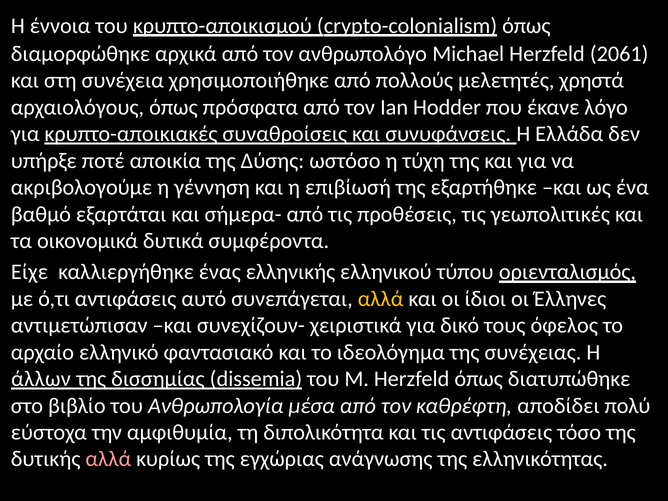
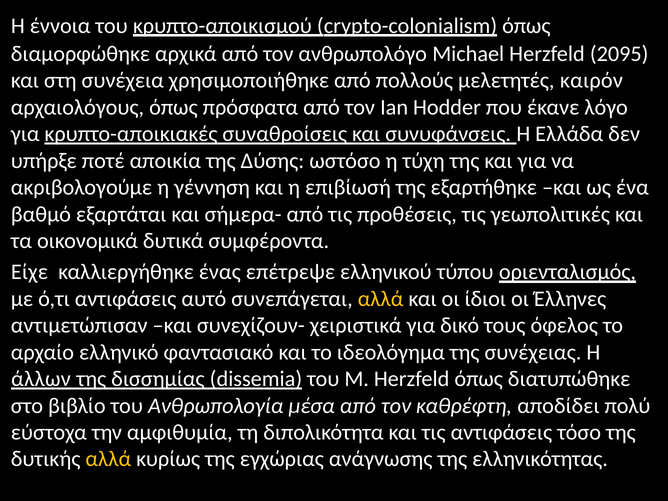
2061: 2061 -> 2095
χρηστά: χρηστά -> καιρόν
ελληνικής: ελληνικής -> επέτρεψε
αλλά at (108, 459) colour: pink -> yellow
